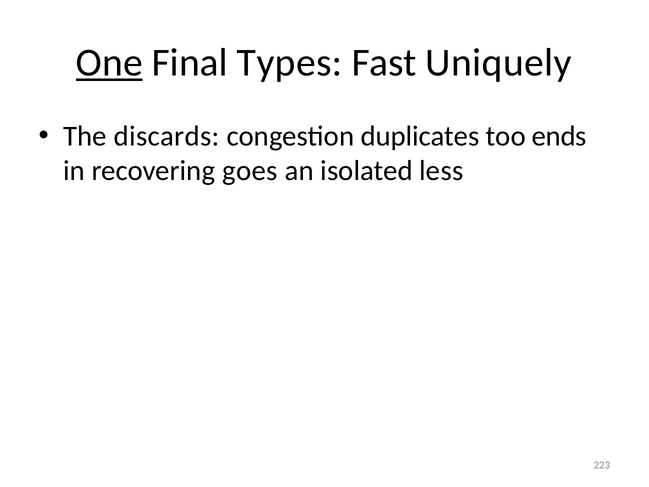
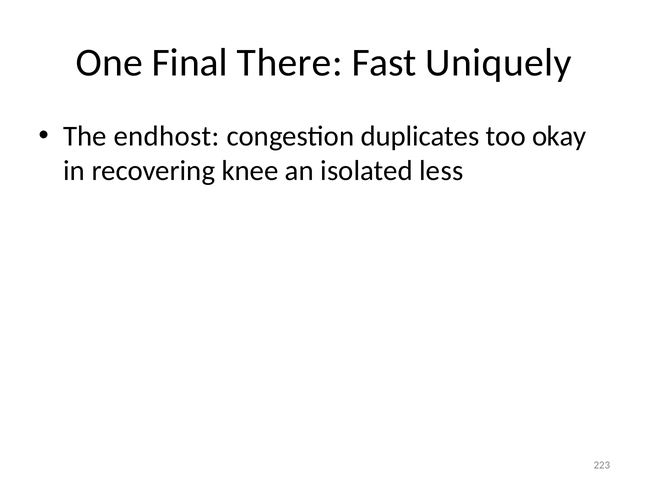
One underline: present -> none
Types: Types -> There
discards: discards -> endhost
ends: ends -> okay
goes: goes -> knee
